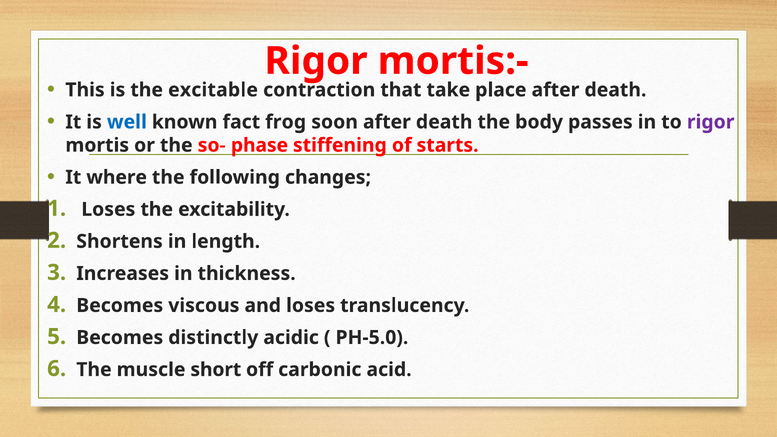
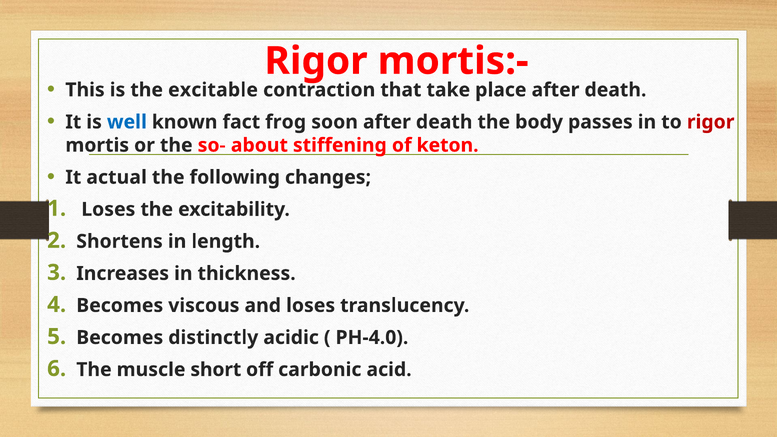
rigor at (711, 122) colour: purple -> red
phase: phase -> about
starts: starts -> keton
where: where -> actual
PH-5.0: PH-5.0 -> PH-4.0
